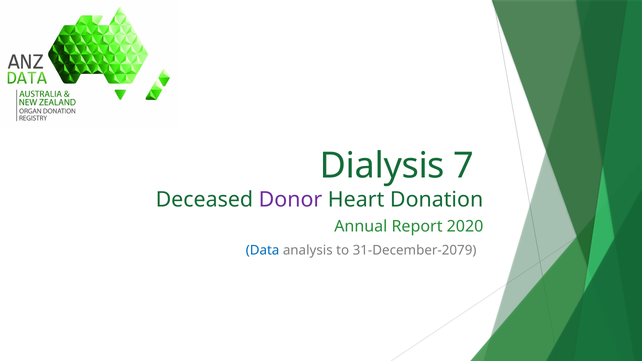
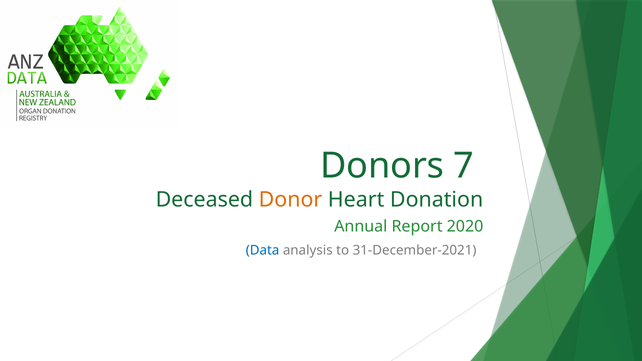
Dialysis: Dialysis -> Donors
Donor colour: purple -> orange
31-December-2079: 31-December-2079 -> 31-December-2021
